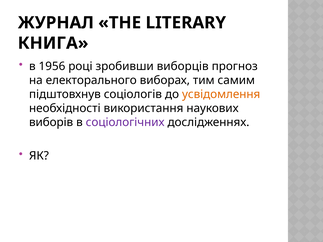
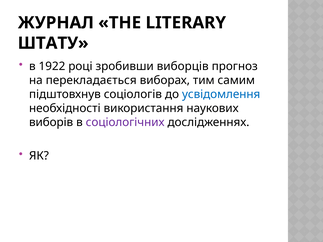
КНИГА: КНИГА -> ШТАТУ
1956: 1956 -> 1922
електорального: електорального -> перекладається
усвідомлення colour: orange -> blue
